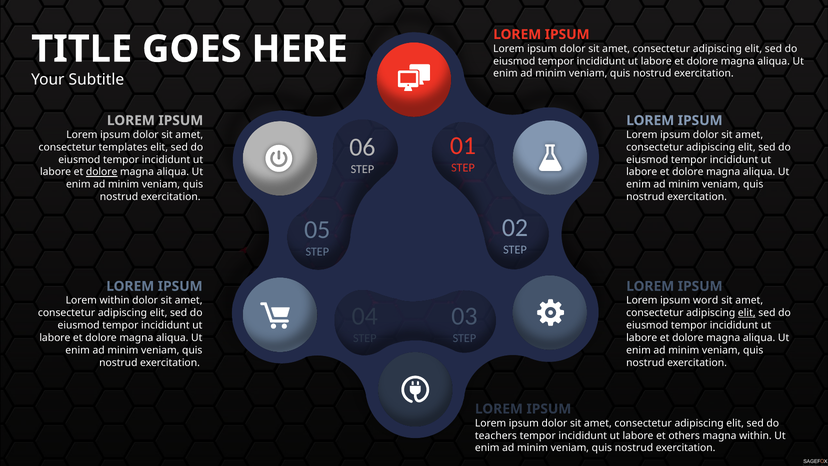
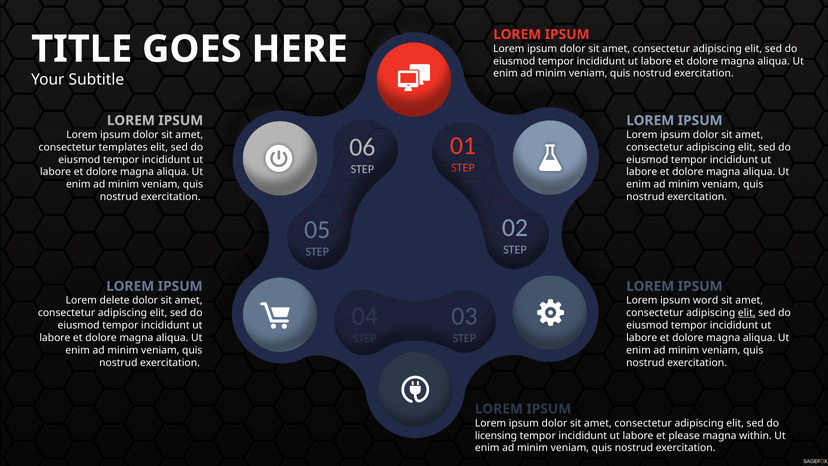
dolore at (102, 172) underline: present -> none
Lorem within: within -> delete
teachers: teachers -> licensing
others: others -> please
